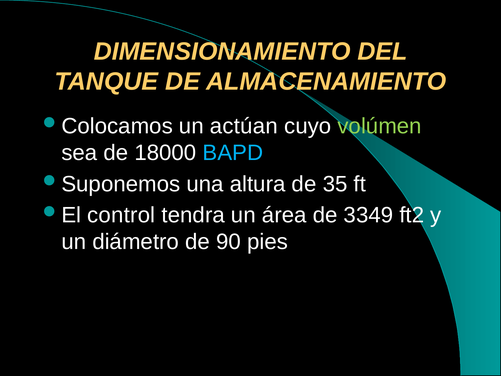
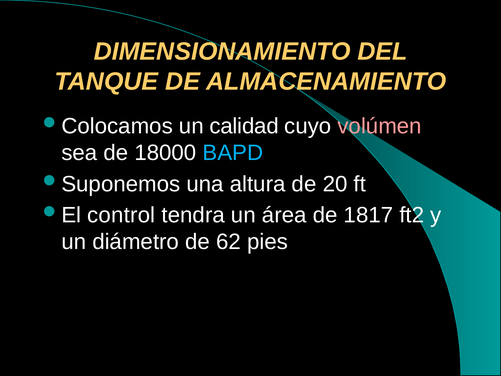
actúan: actúan -> calidad
volúmen colour: light green -> pink
35: 35 -> 20
3349: 3349 -> 1817
90: 90 -> 62
